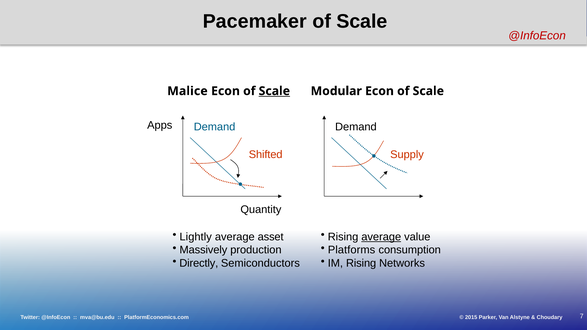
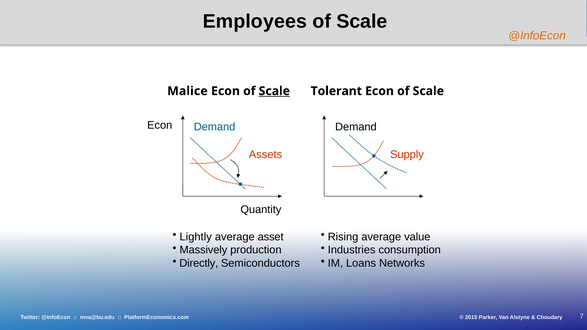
Pacemaker: Pacemaker -> Employees
@InfoEcon at (537, 36) colour: red -> orange
Modular: Modular -> Tolerant
Apps at (160, 125): Apps -> Econ
Shifted: Shifted -> Assets
average at (381, 237) underline: present -> none
Platforms: Platforms -> Industries
IM Rising: Rising -> Loans
